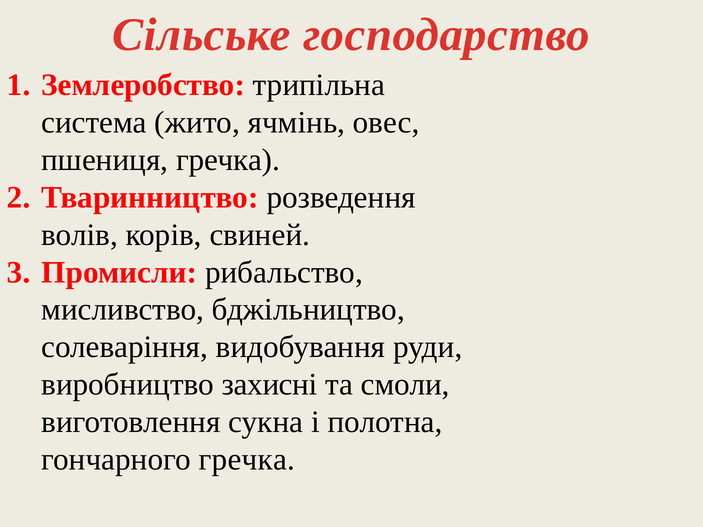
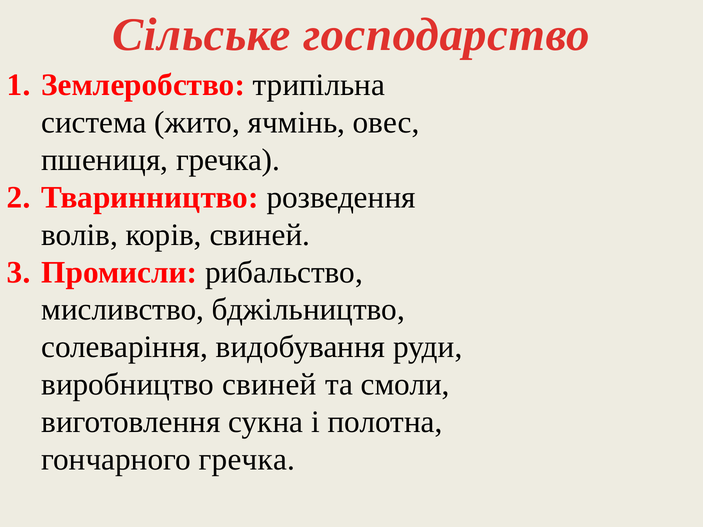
виробництво захисні: захисні -> свиней
